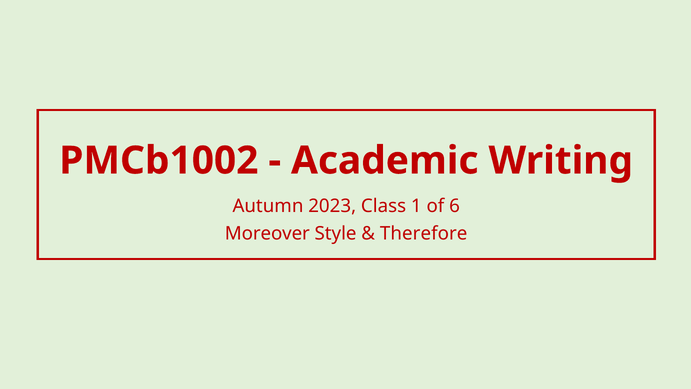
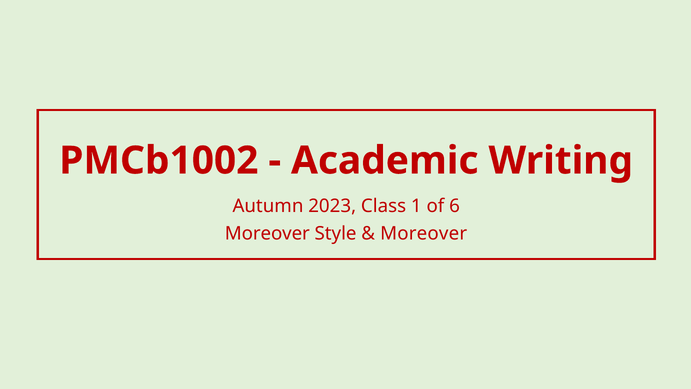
Therefore at (424, 234): Therefore -> Moreover
